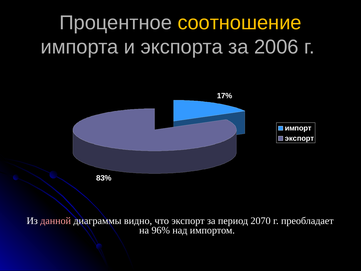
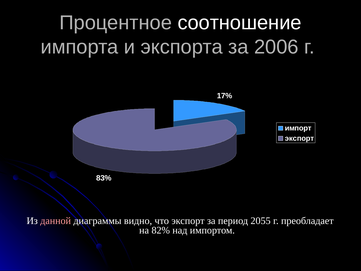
соотношение colour: yellow -> white
2070: 2070 -> 2055
96%: 96% -> 82%
